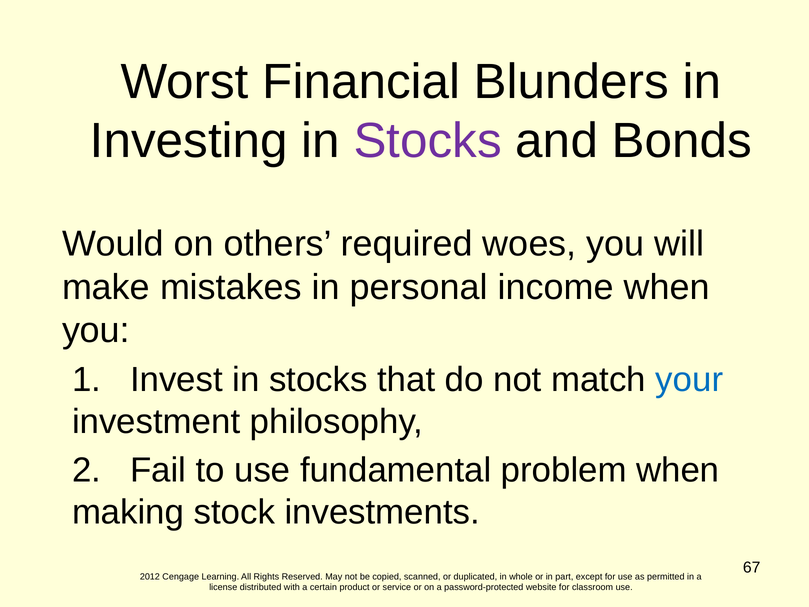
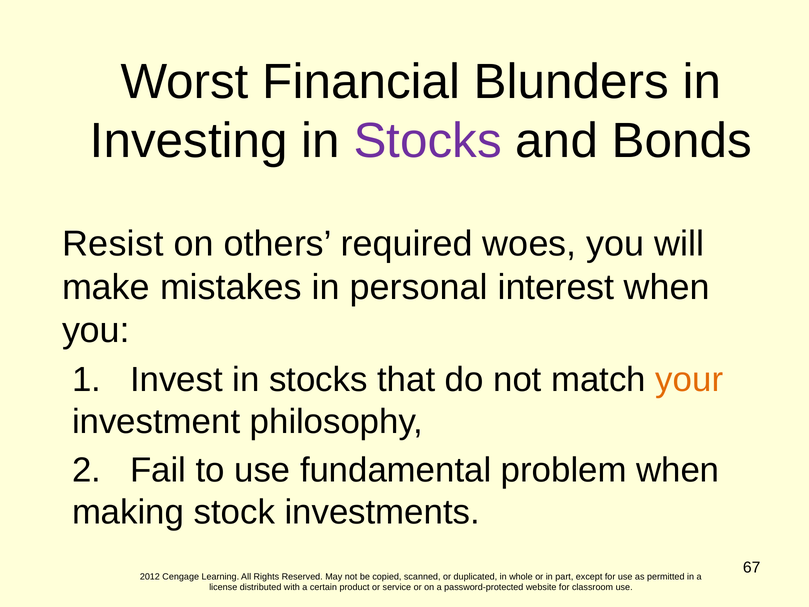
Would: Would -> Resist
income: income -> interest
your colour: blue -> orange
